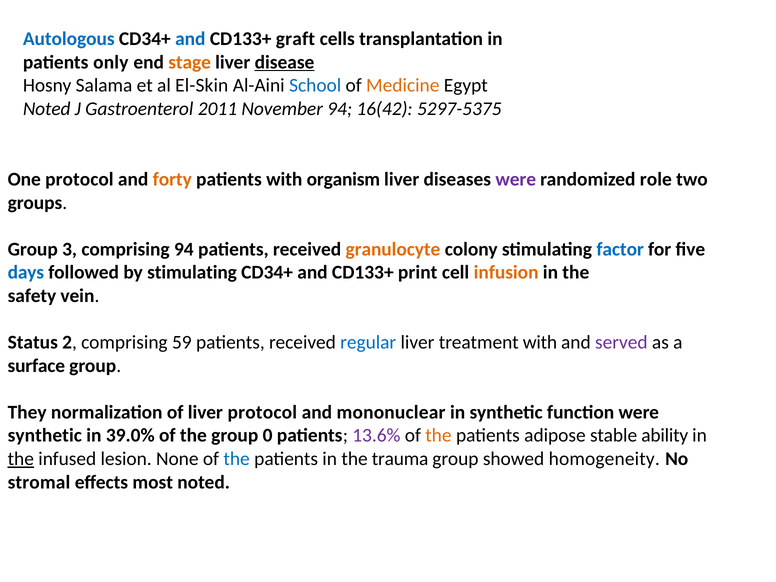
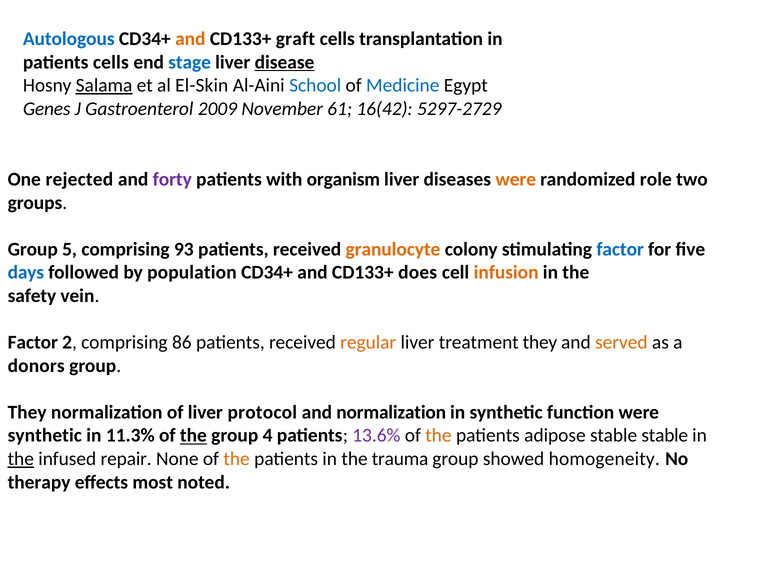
and at (190, 39) colour: blue -> orange
patients only: only -> cells
stage colour: orange -> blue
Salama underline: none -> present
Medicine colour: orange -> blue
Noted at (47, 109): Noted -> Genes
2011: 2011 -> 2009
November 94: 94 -> 61
5297-5375: 5297-5375 -> 5297-2729
One protocol: protocol -> rejected
forty colour: orange -> purple
were at (516, 179) colour: purple -> orange
3: 3 -> 5
comprising 94: 94 -> 93
by stimulating: stimulating -> population
print: print -> does
Status at (33, 342): Status -> Factor
59: 59 -> 86
regular colour: blue -> orange
treatment with: with -> they
served colour: purple -> orange
surface: surface -> donors
and mononuclear: mononuclear -> normalization
39.0%: 39.0% -> 11.3%
the at (193, 436) underline: none -> present
0: 0 -> 4
stable ability: ability -> stable
lesion: lesion -> repair
the at (237, 459) colour: blue -> orange
stromal: stromal -> therapy
